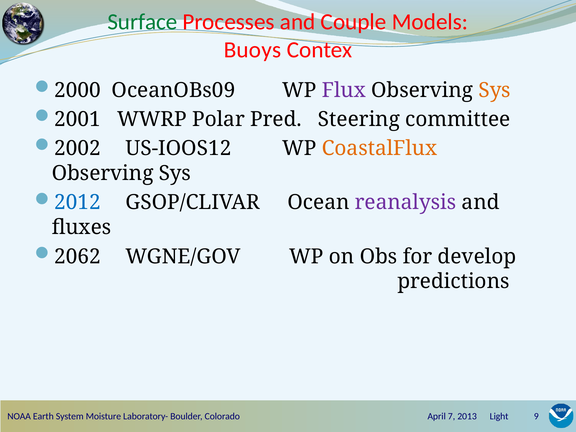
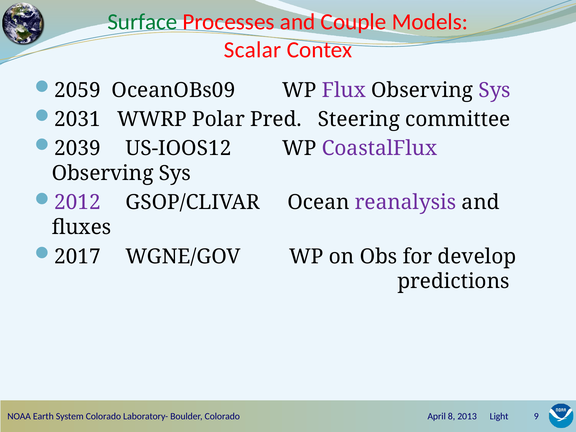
Buoys: Buoys -> Scalar
2000: 2000 -> 2059
Sys at (495, 90) colour: orange -> purple
2001: 2001 -> 2031
2002: 2002 -> 2039
CoastalFlux colour: orange -> purple
2012 colour: blue -> purple
2062: 2062 -> 2017
System Moisture: Moisture -> Colorado
7: 7 -> 8
